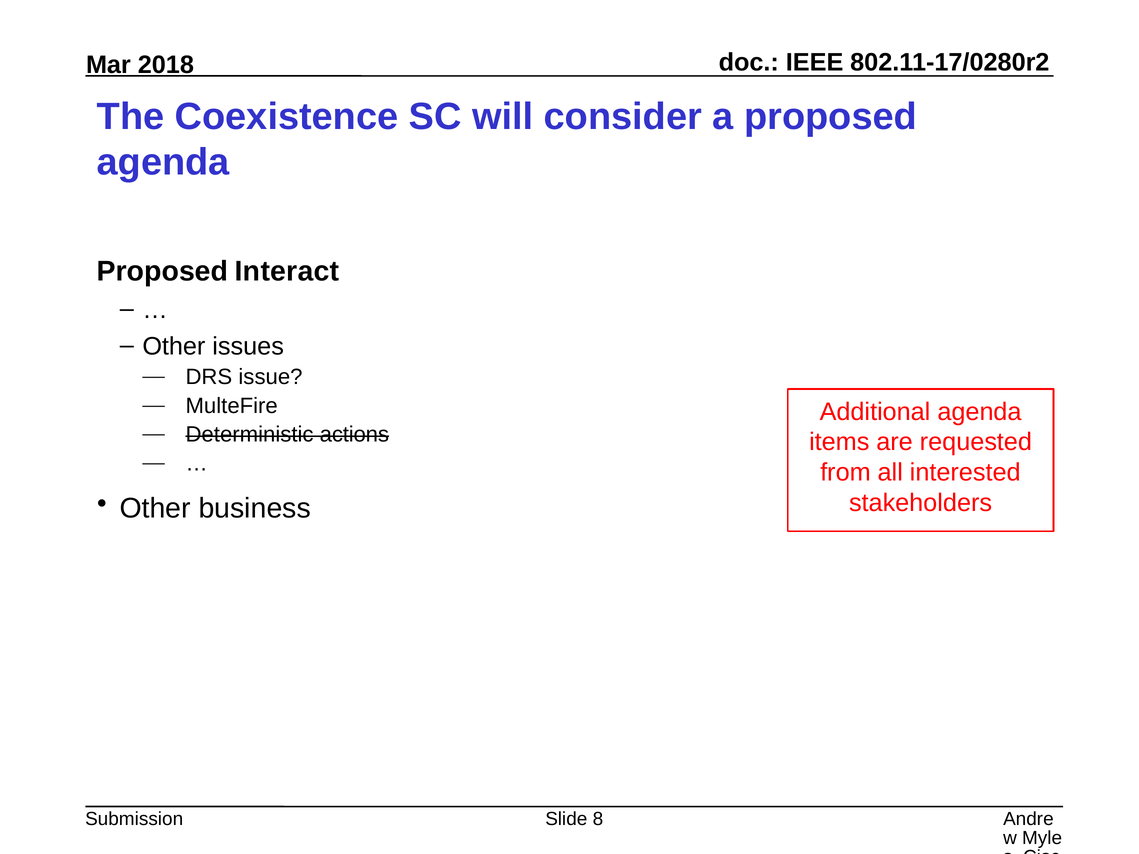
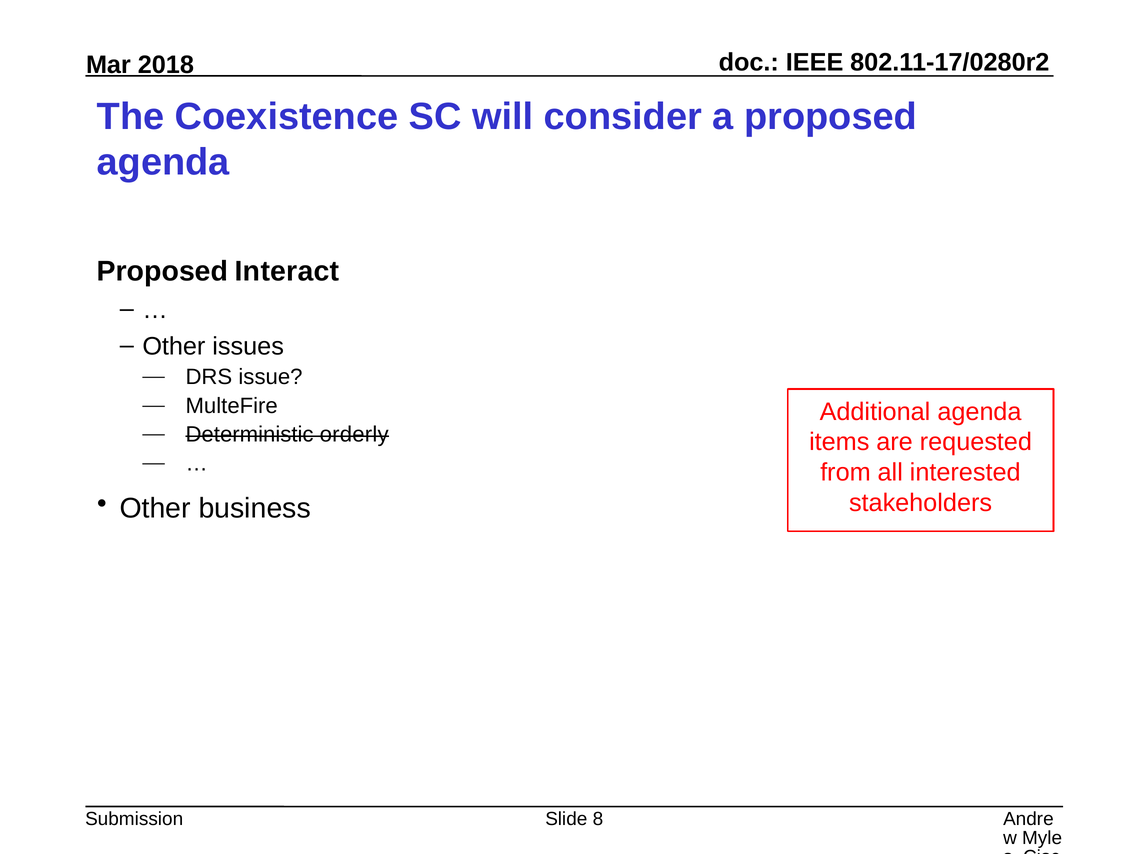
actions: actions -> orderly
